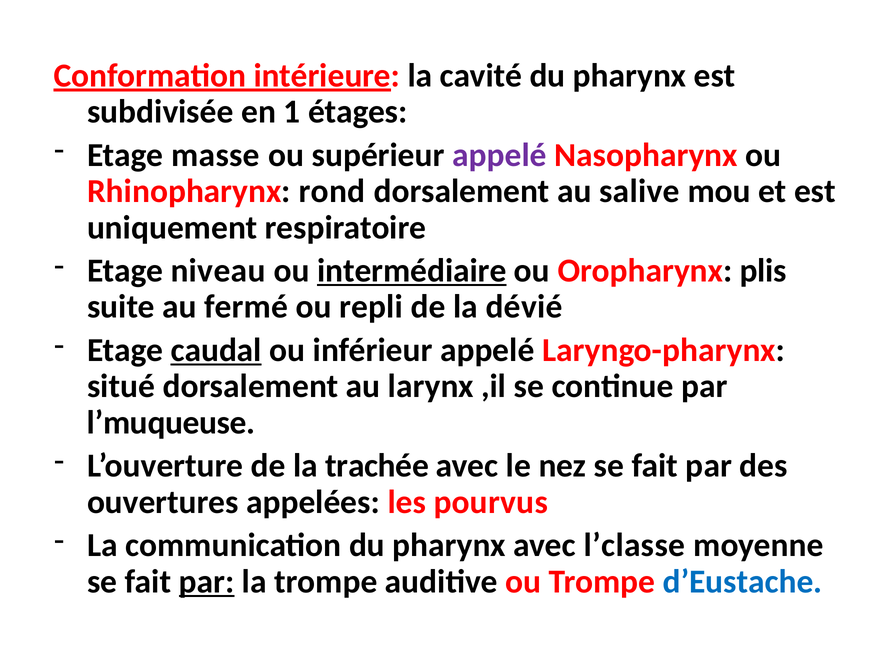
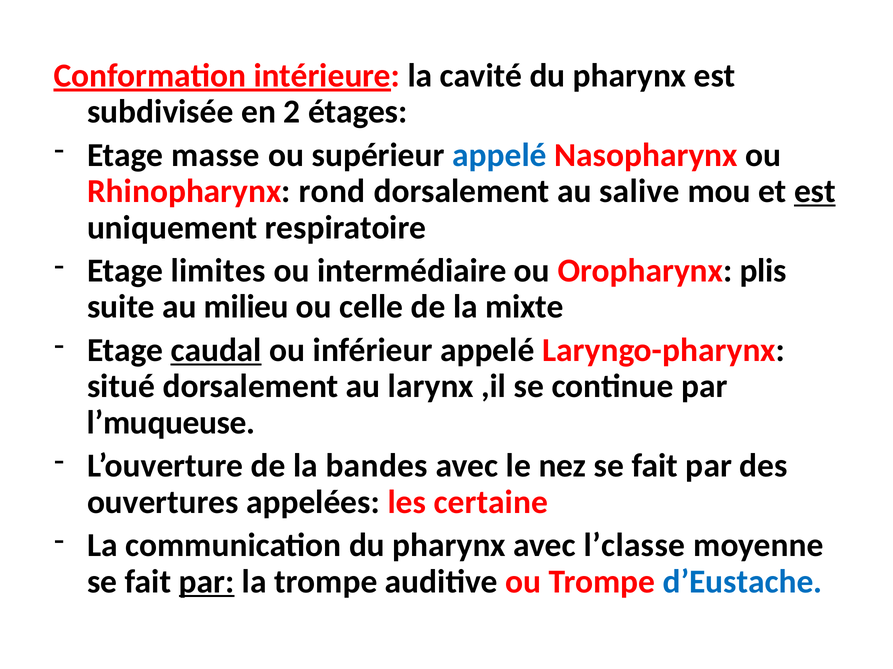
1: 1 -> 2
appelé at (499, 155) colour: purple -> blue
est at (815, 192) underline: none -> present
niveau: niveau -> limites
intermédiaire underline: present -> none
fermé: fermé -> milieu
repli: repli -> celle
dévié: dévié -> mixte
trachée: trachée -> bandes
pourvus: pourvus -> certaine
